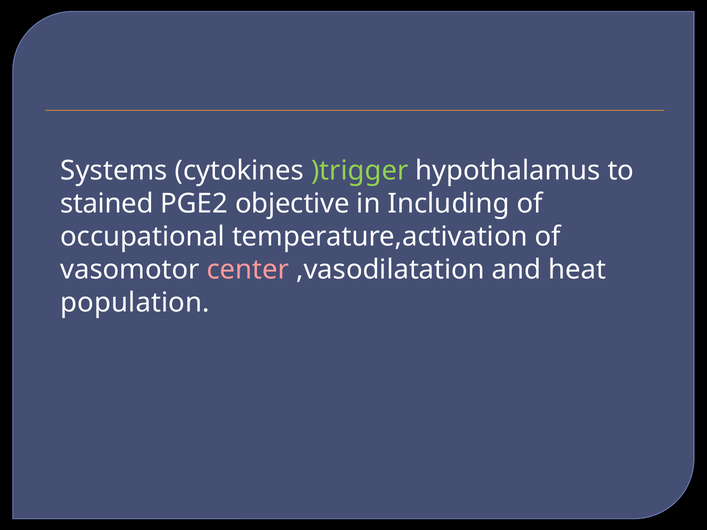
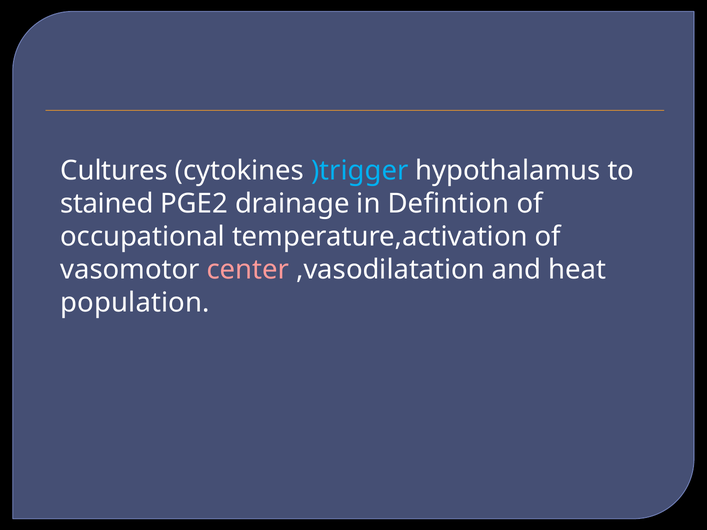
Systems: Systems -> Cultures
)trigger colour: light green -> light blue
objective: objective -> drainage
Including: Including -> Defintion
